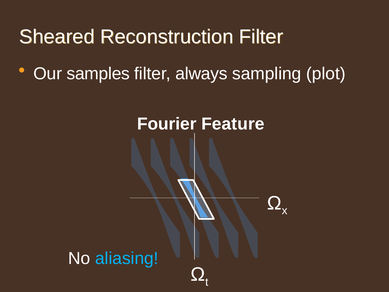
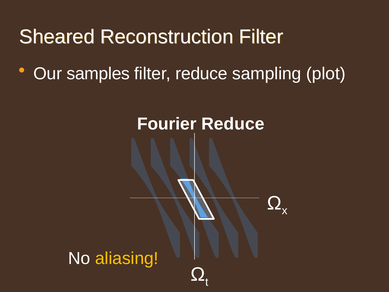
filter always: always -> reduce
Fourier Feature: Feature -> Reduce
aliasing colour: light blue -> yellow
